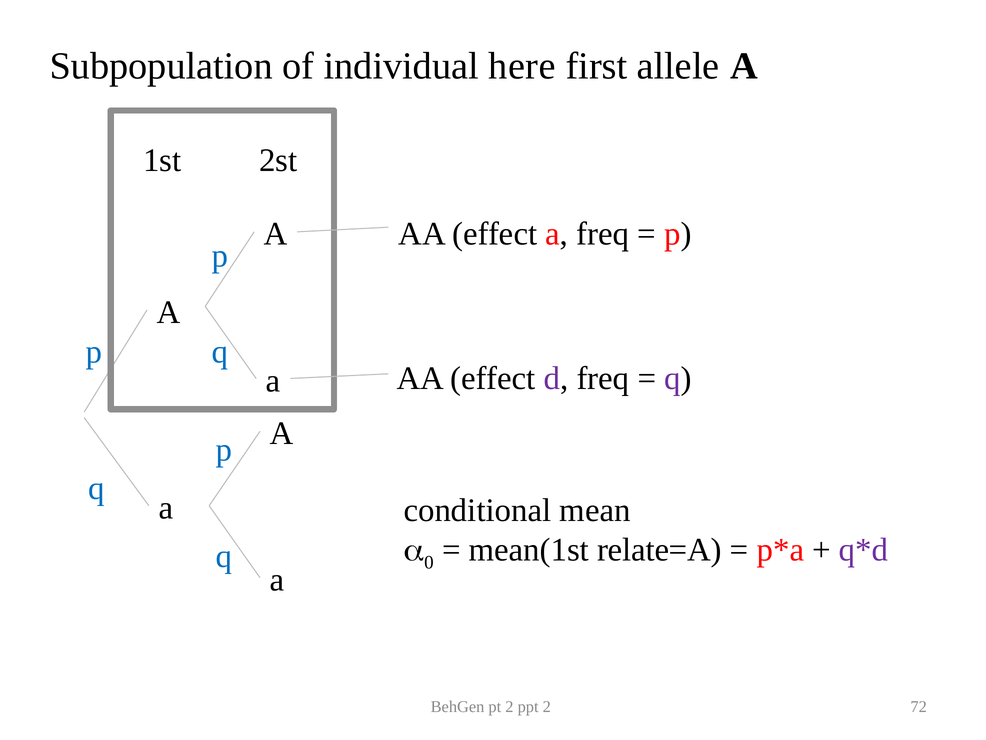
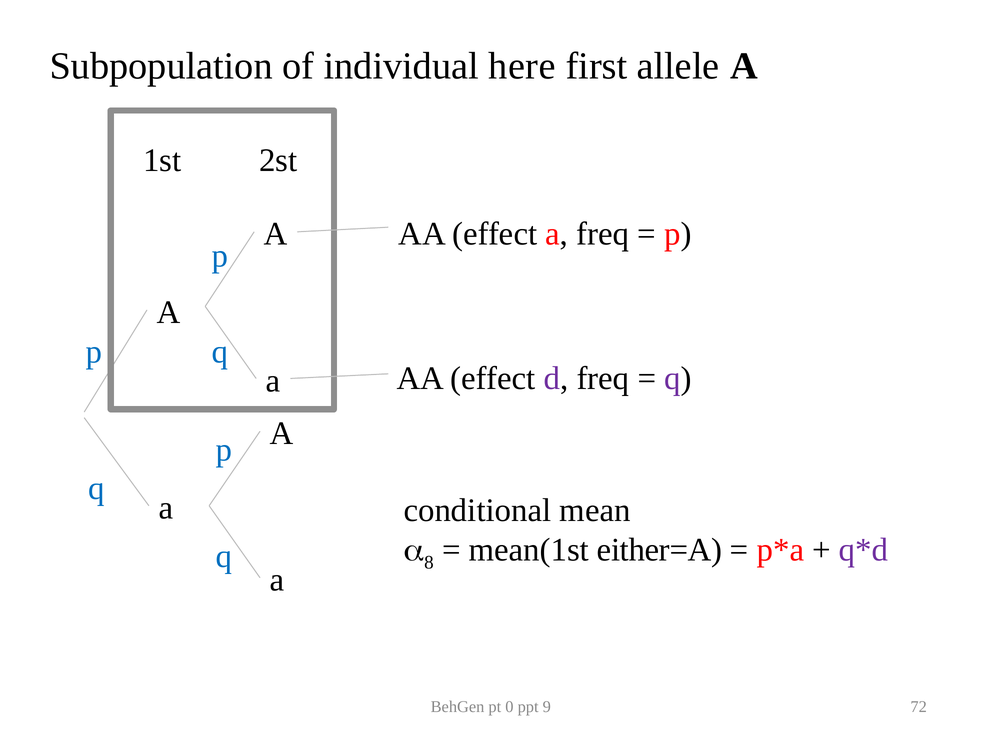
0: 0 -> 8
relate=A: relate=A -> either=A
pt 2: 2 -> 0
ppt 2: 2 -> 9
